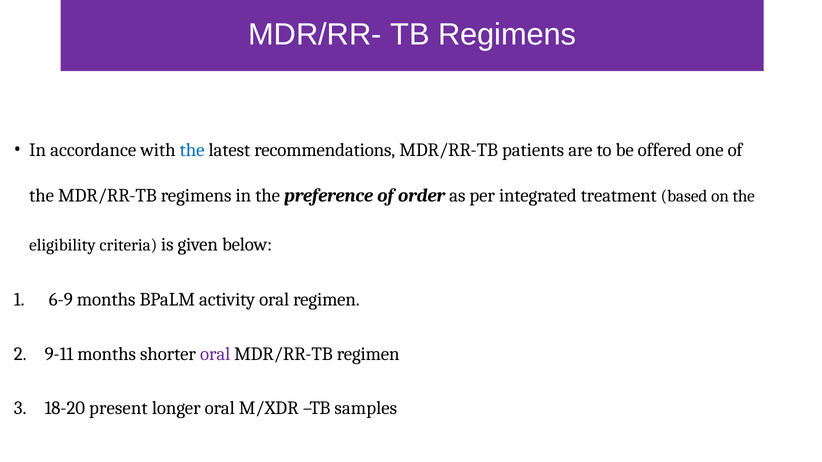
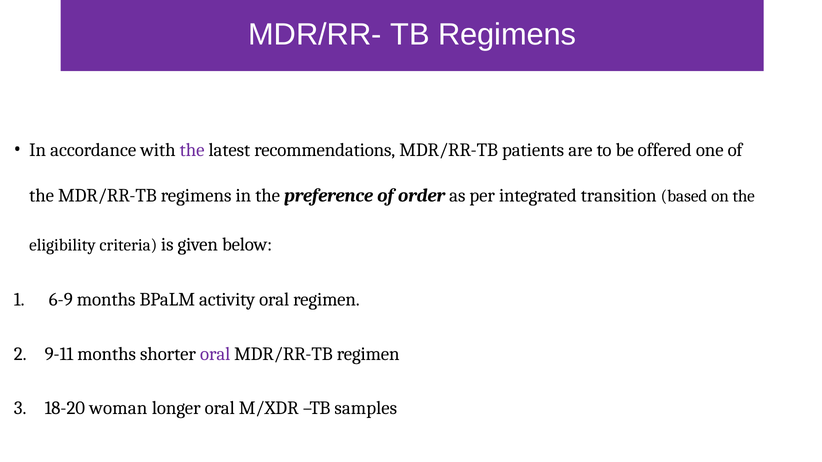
the at (192, 150) colour: blue -> purple
treatment: treatment -> transition
present: present -> woman
